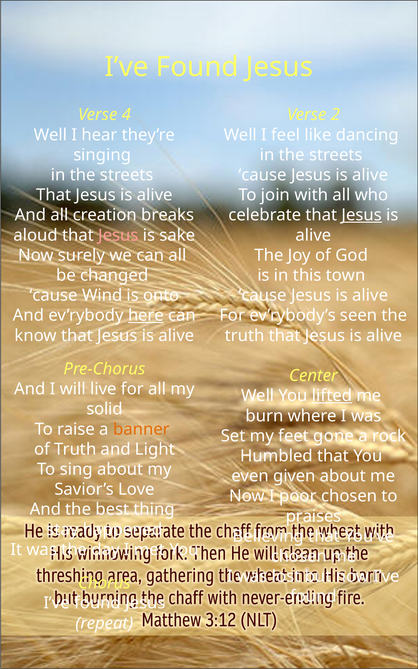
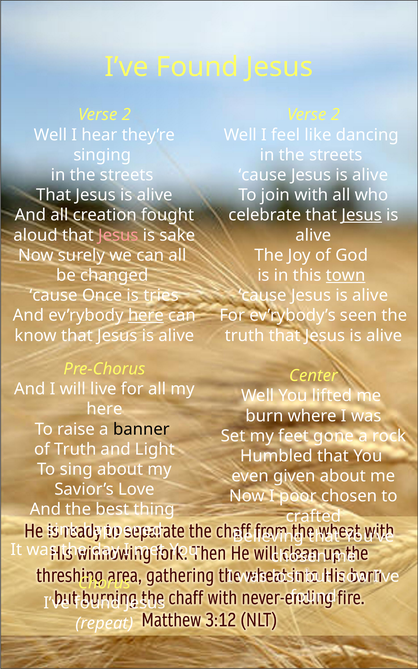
4 at (126, 115): 4 -> 2
breaks: breaks -> fought
town underline: none -> present
Wind: Wind -> Once
onto: onto -> tries
lifted underline: present -> none
solid at (105, 409): solid -> here
banner colour: orange -> black
praises: praises -> crafted
stay: stay -> sink
